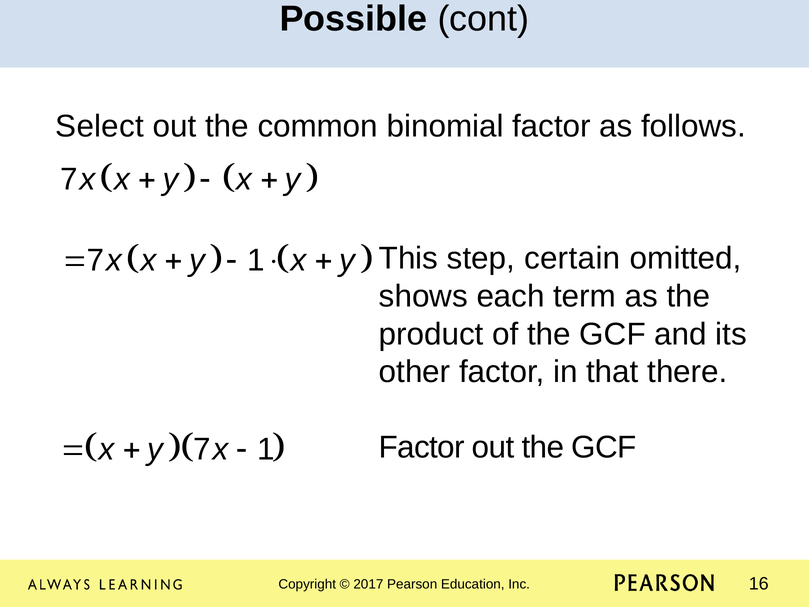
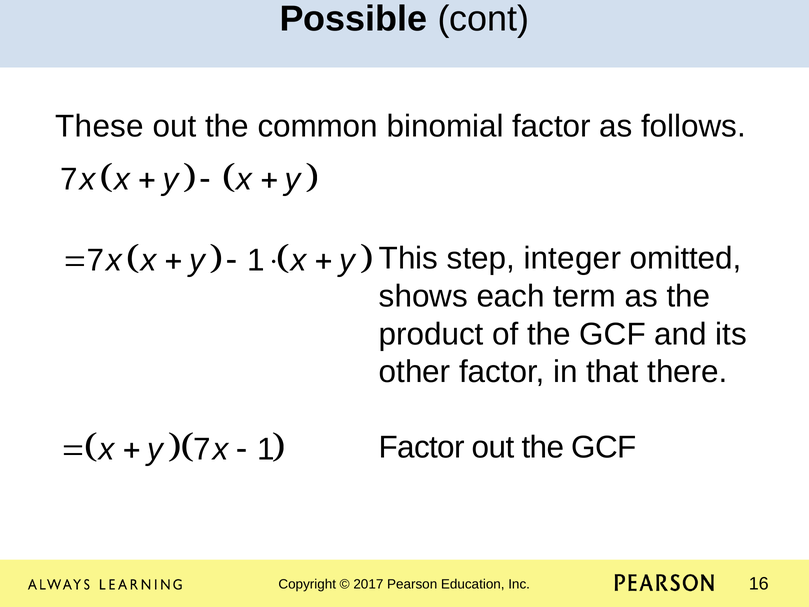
Select: Select -> These
certain: certain -> integer
